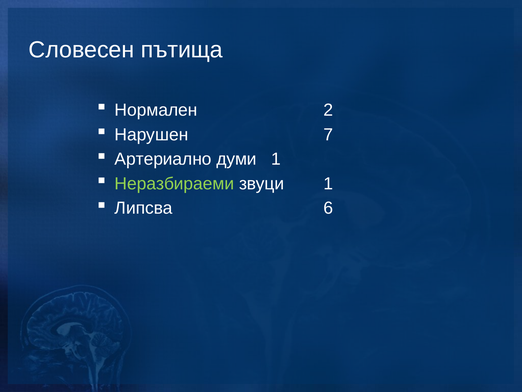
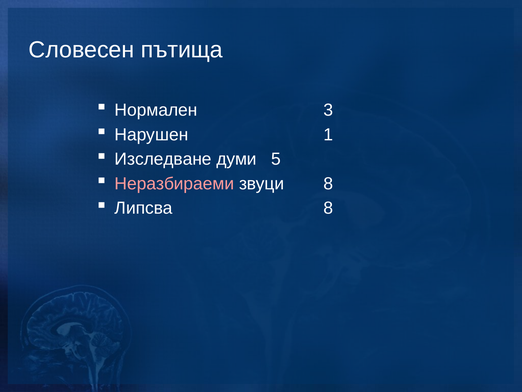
2: 2 -> 3
7: 7 -> 1
Артериално: Артериално -> Изследване
думи 1: 1 -> 5
Неразбираеми colour: light green -> pink
звуци 1: 1 -> 8
Липсва 6: 6 -> 8
